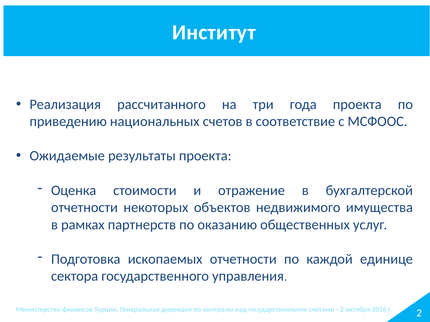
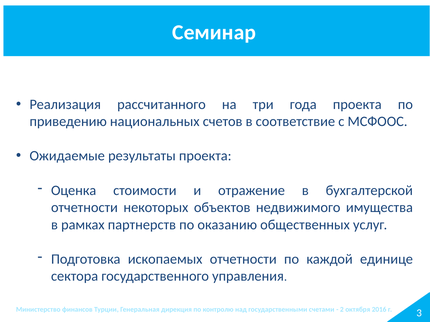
Институт: Институт -> Семинар
2 at (419, 314): 2 -> 3
